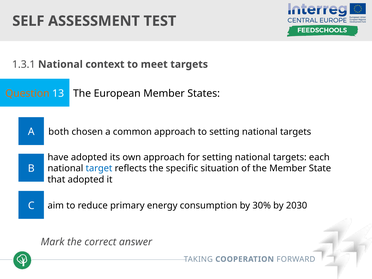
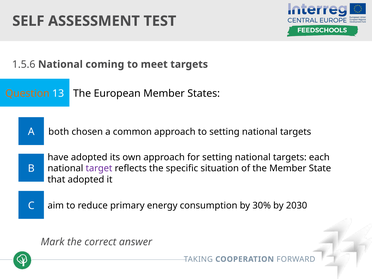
1.3.1: 1.3.1 -> 1.5.6
context: context -> coming
target colour: blue -> purple
